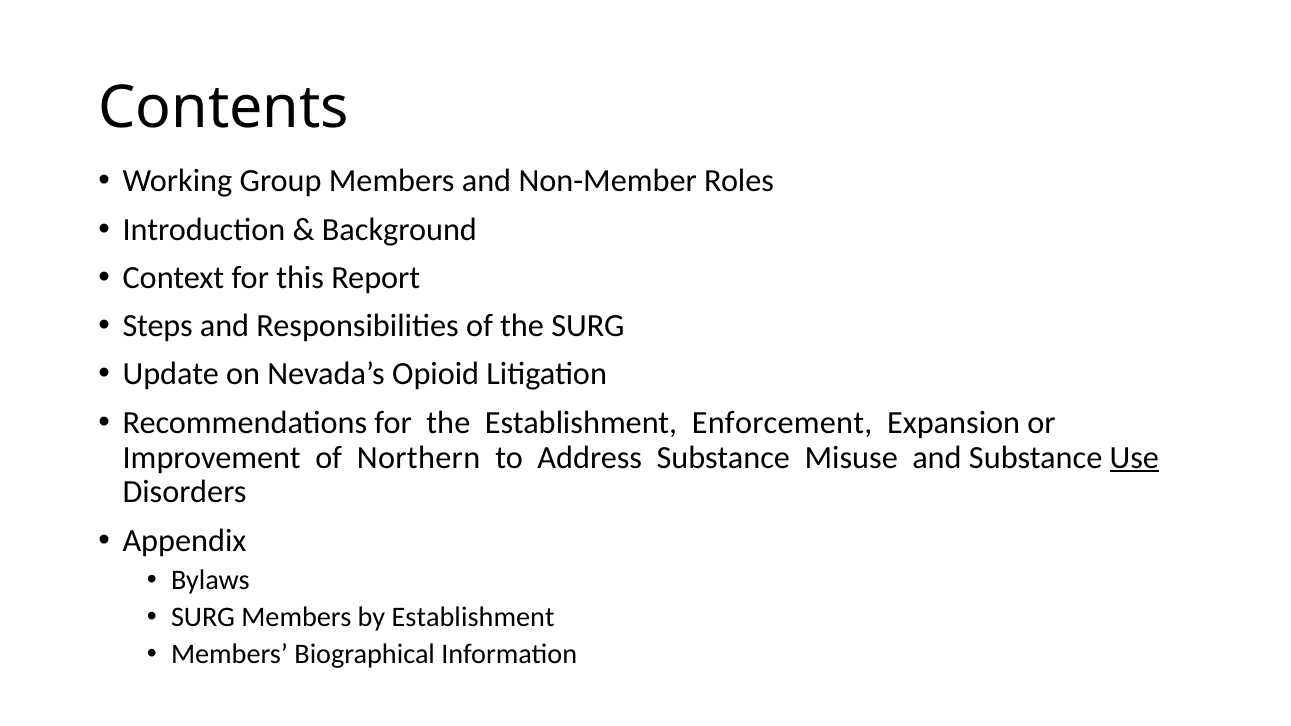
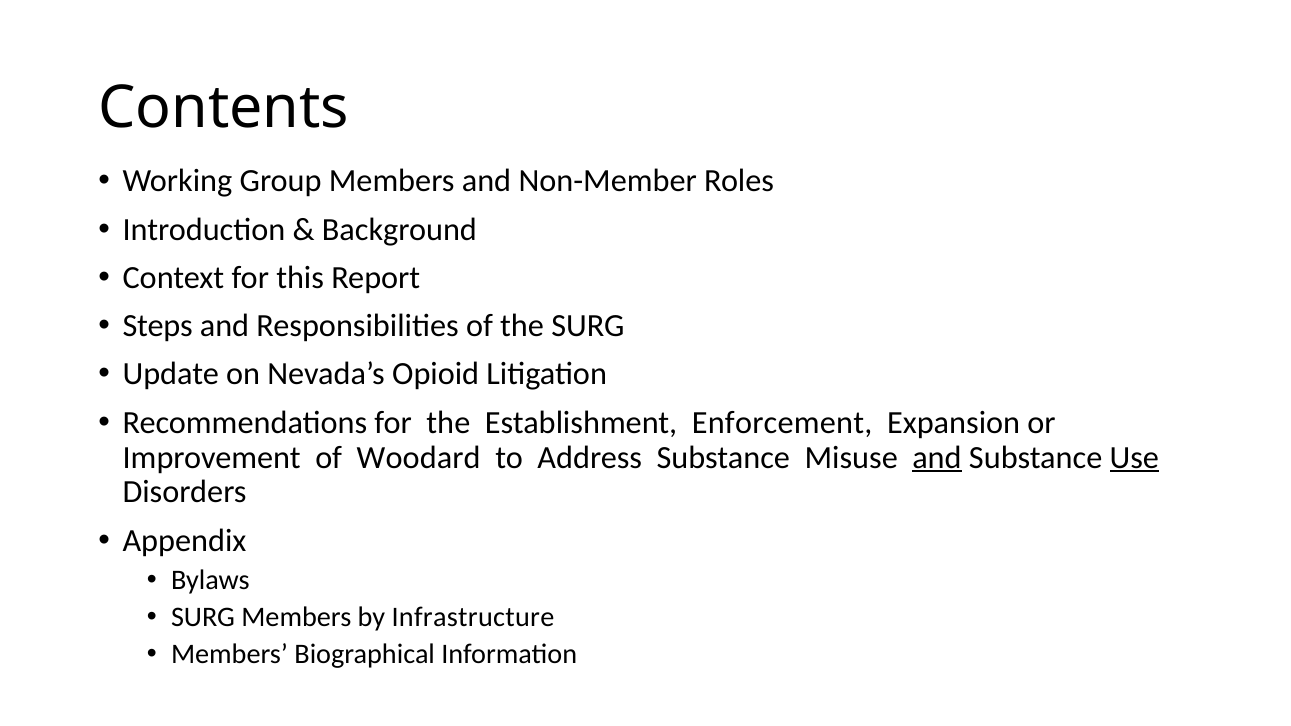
Northern: Northern -> Woodard
and at (937, 458) underline: none -> present
by Establishment: Establishment -> Infrastructure
